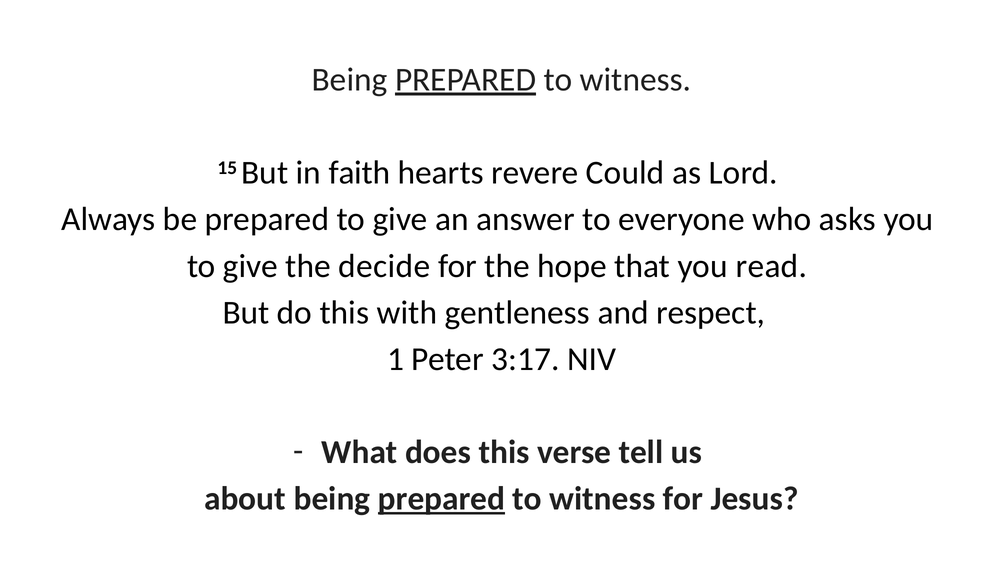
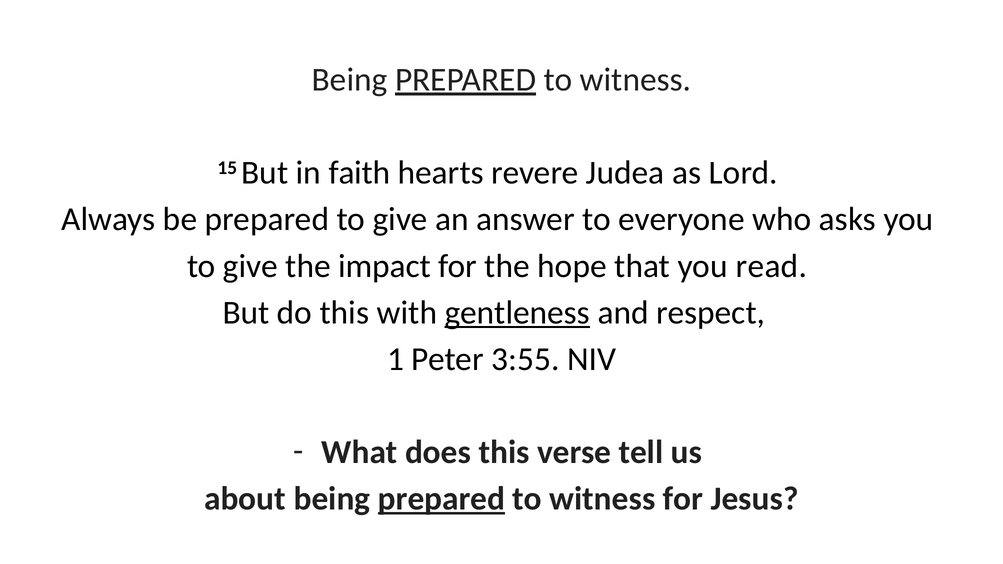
Could: Could -> Judea
decide: decide -> impact
gentleness underline: none -> present
3:17: 3:17 -> 3:55
